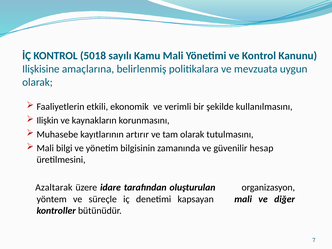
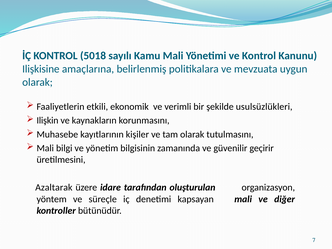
kullanılmasını: kullanılmasını -> usulsüzlükleri
artırır: artırır -> kişiler
hesap: hesap -> geçirir
